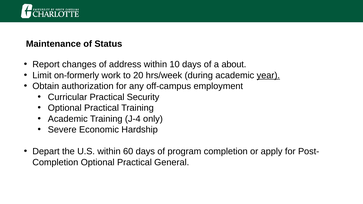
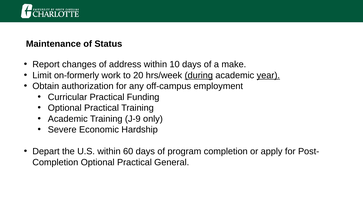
about: about -> make
during underline: none -> present
Security: Security -> Funding
J-4: J-4 -> J-9
